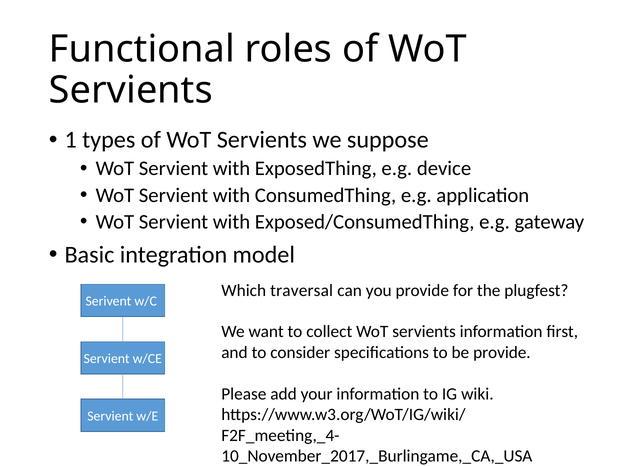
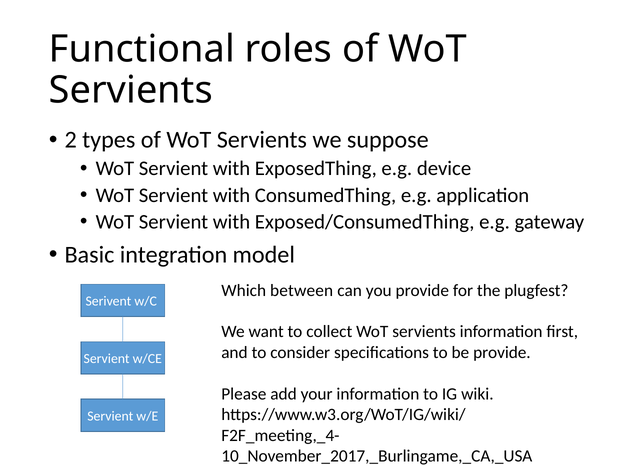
1: 1 -> 2
traversal: traversal -> between
